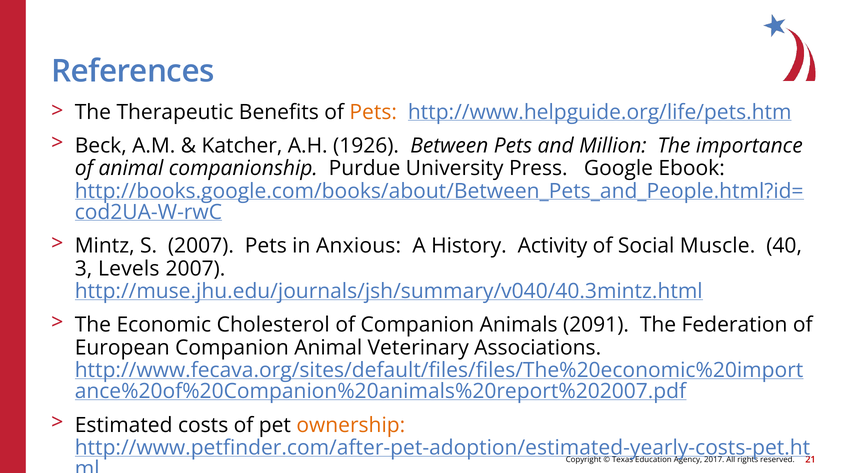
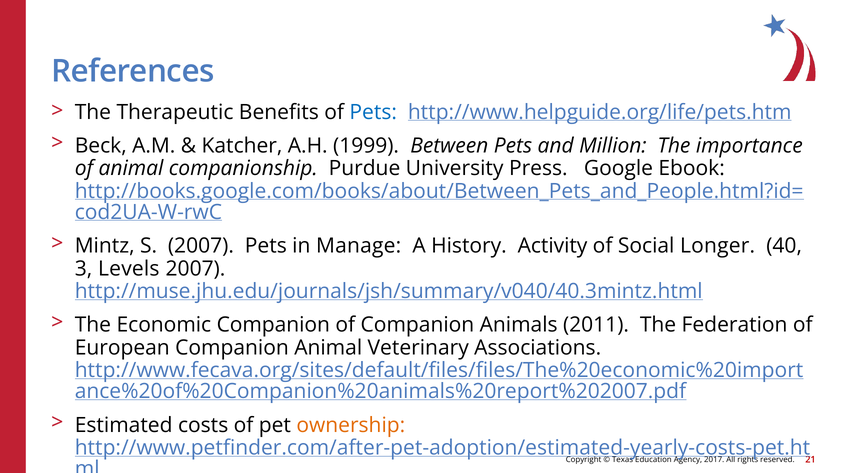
Pets at (373, 112) colour: orange -> blue
1926: 1926 -> 1999
Anxious: Anxious -> Manage
Muscle: Muscle -> Longer
Economic Cholesterol: Cholesterol -> Companion
2091: 2091 -> 2011
